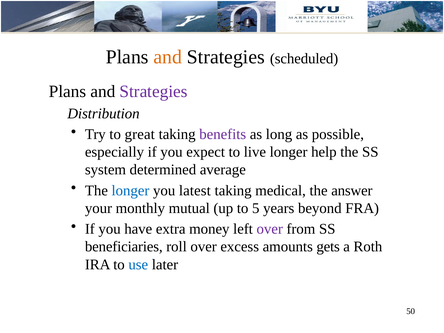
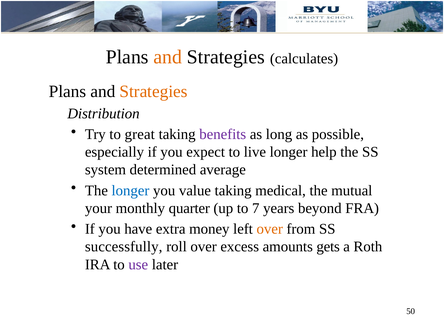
scheduled: scheduled -> calculates
Strategies at (154, 91) colour: purple -> orange
latest: latest -> value
answer: answer -> mutual
mutual: mutual -> quarter
5: 5 -> 7
over at (270, 229) colour: purple -> orange
beneficiaries: beneficiaries -> successfully
use colour: blue -> purple
